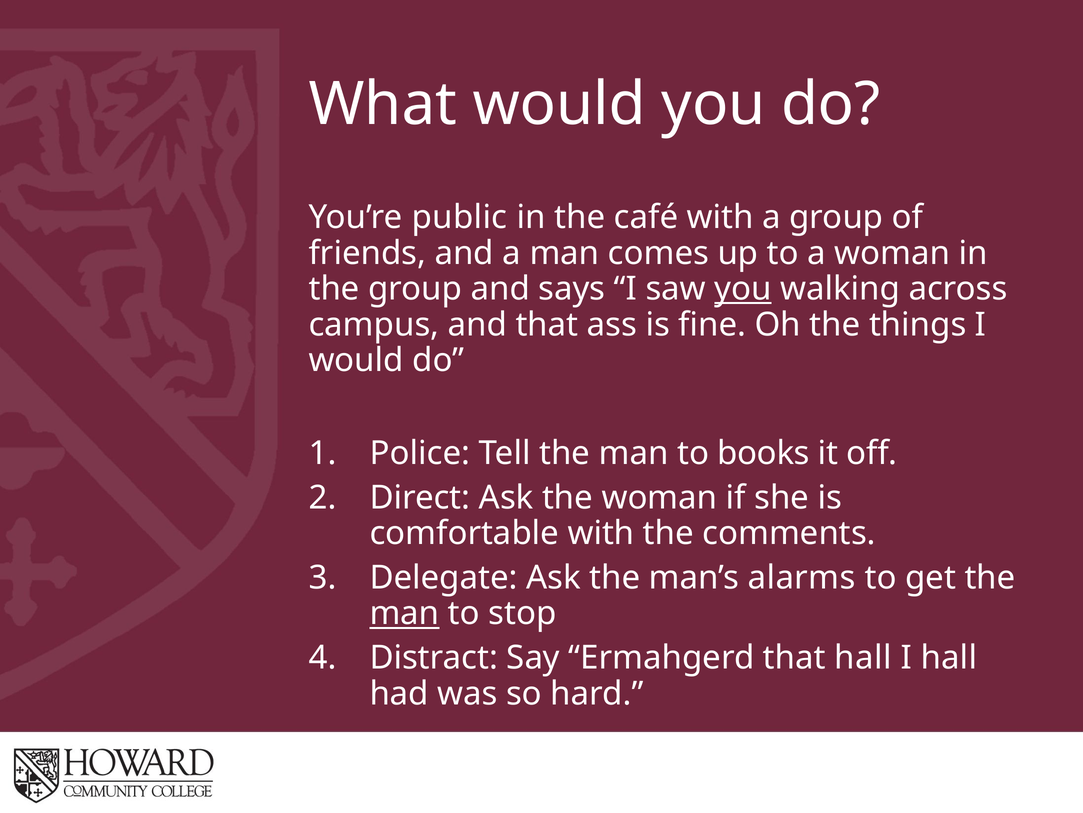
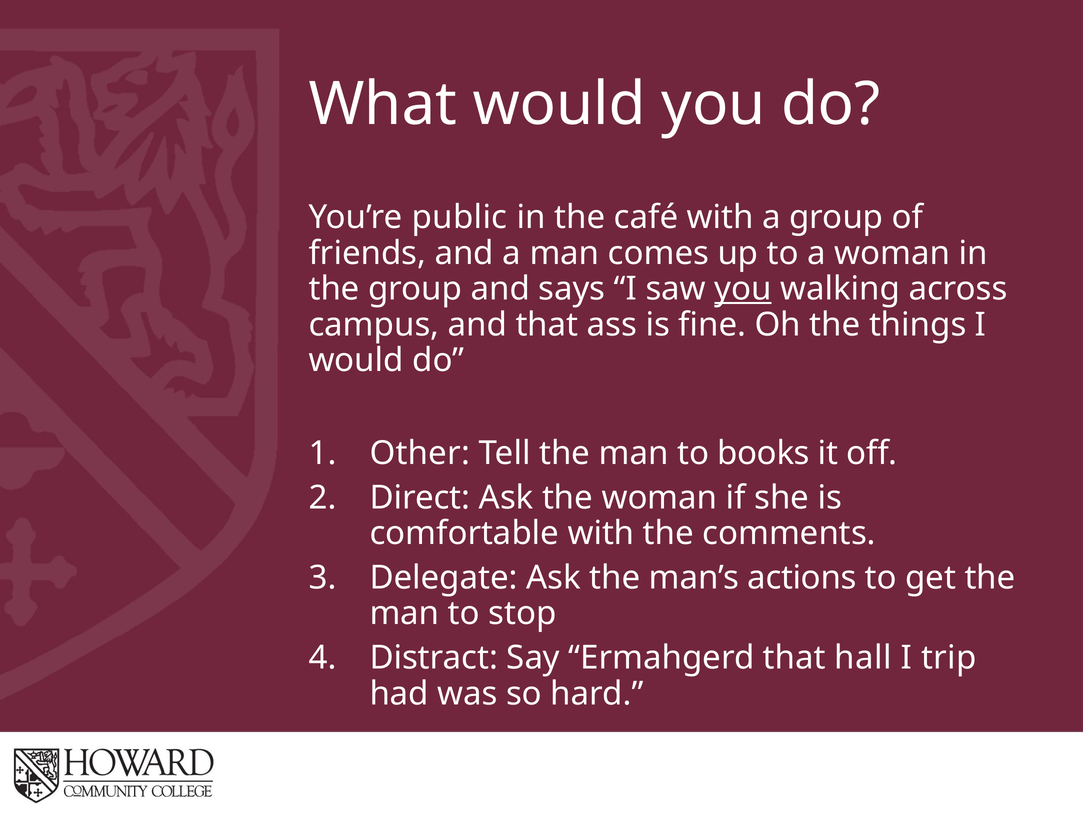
Police: Police -> Other
alarms: alarms -> actions
man at (404, 613) underline: present -> none
I hall: hall -> trip
